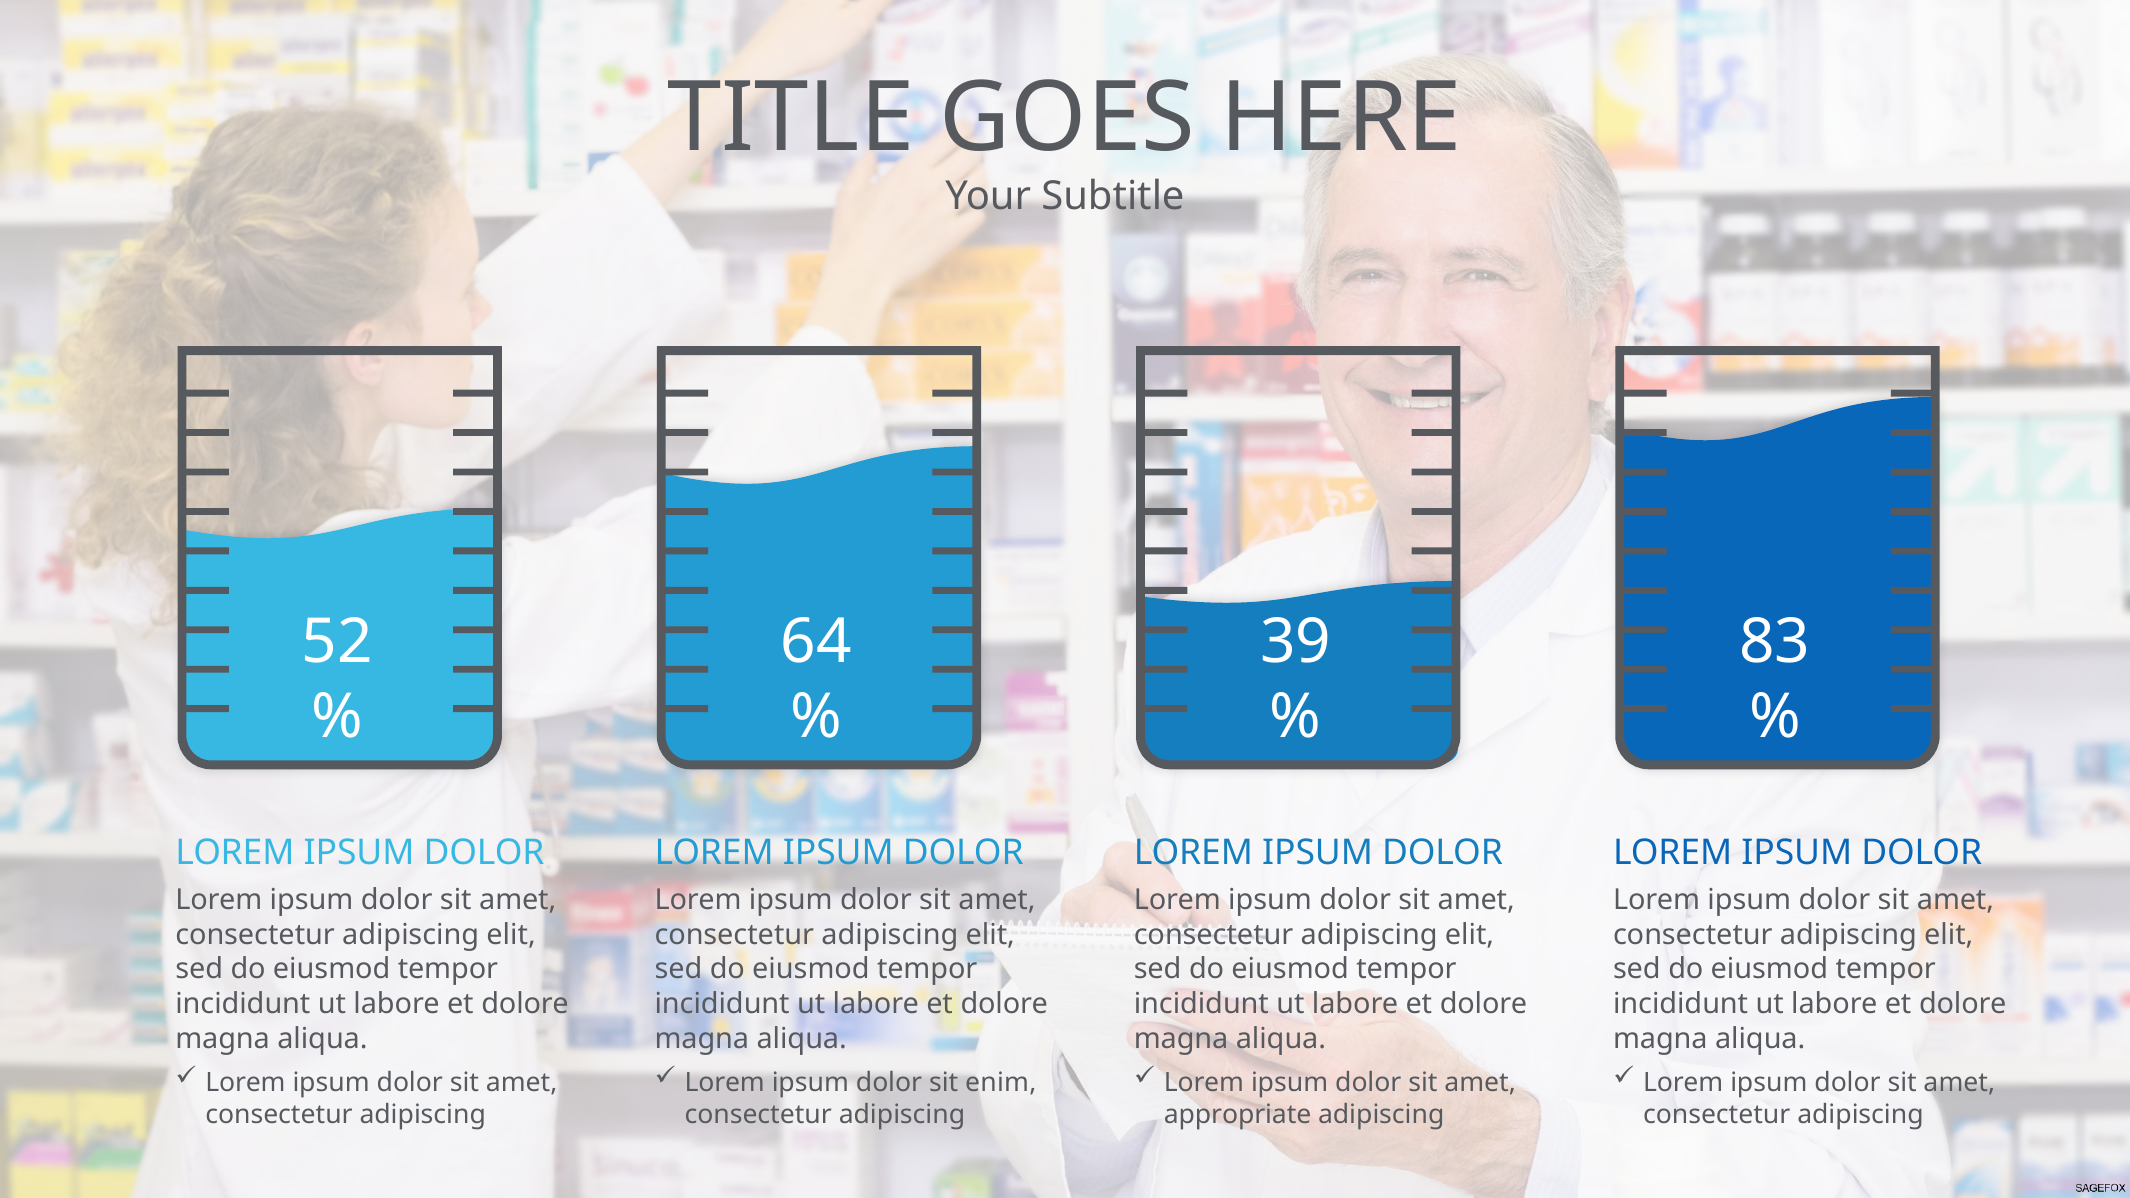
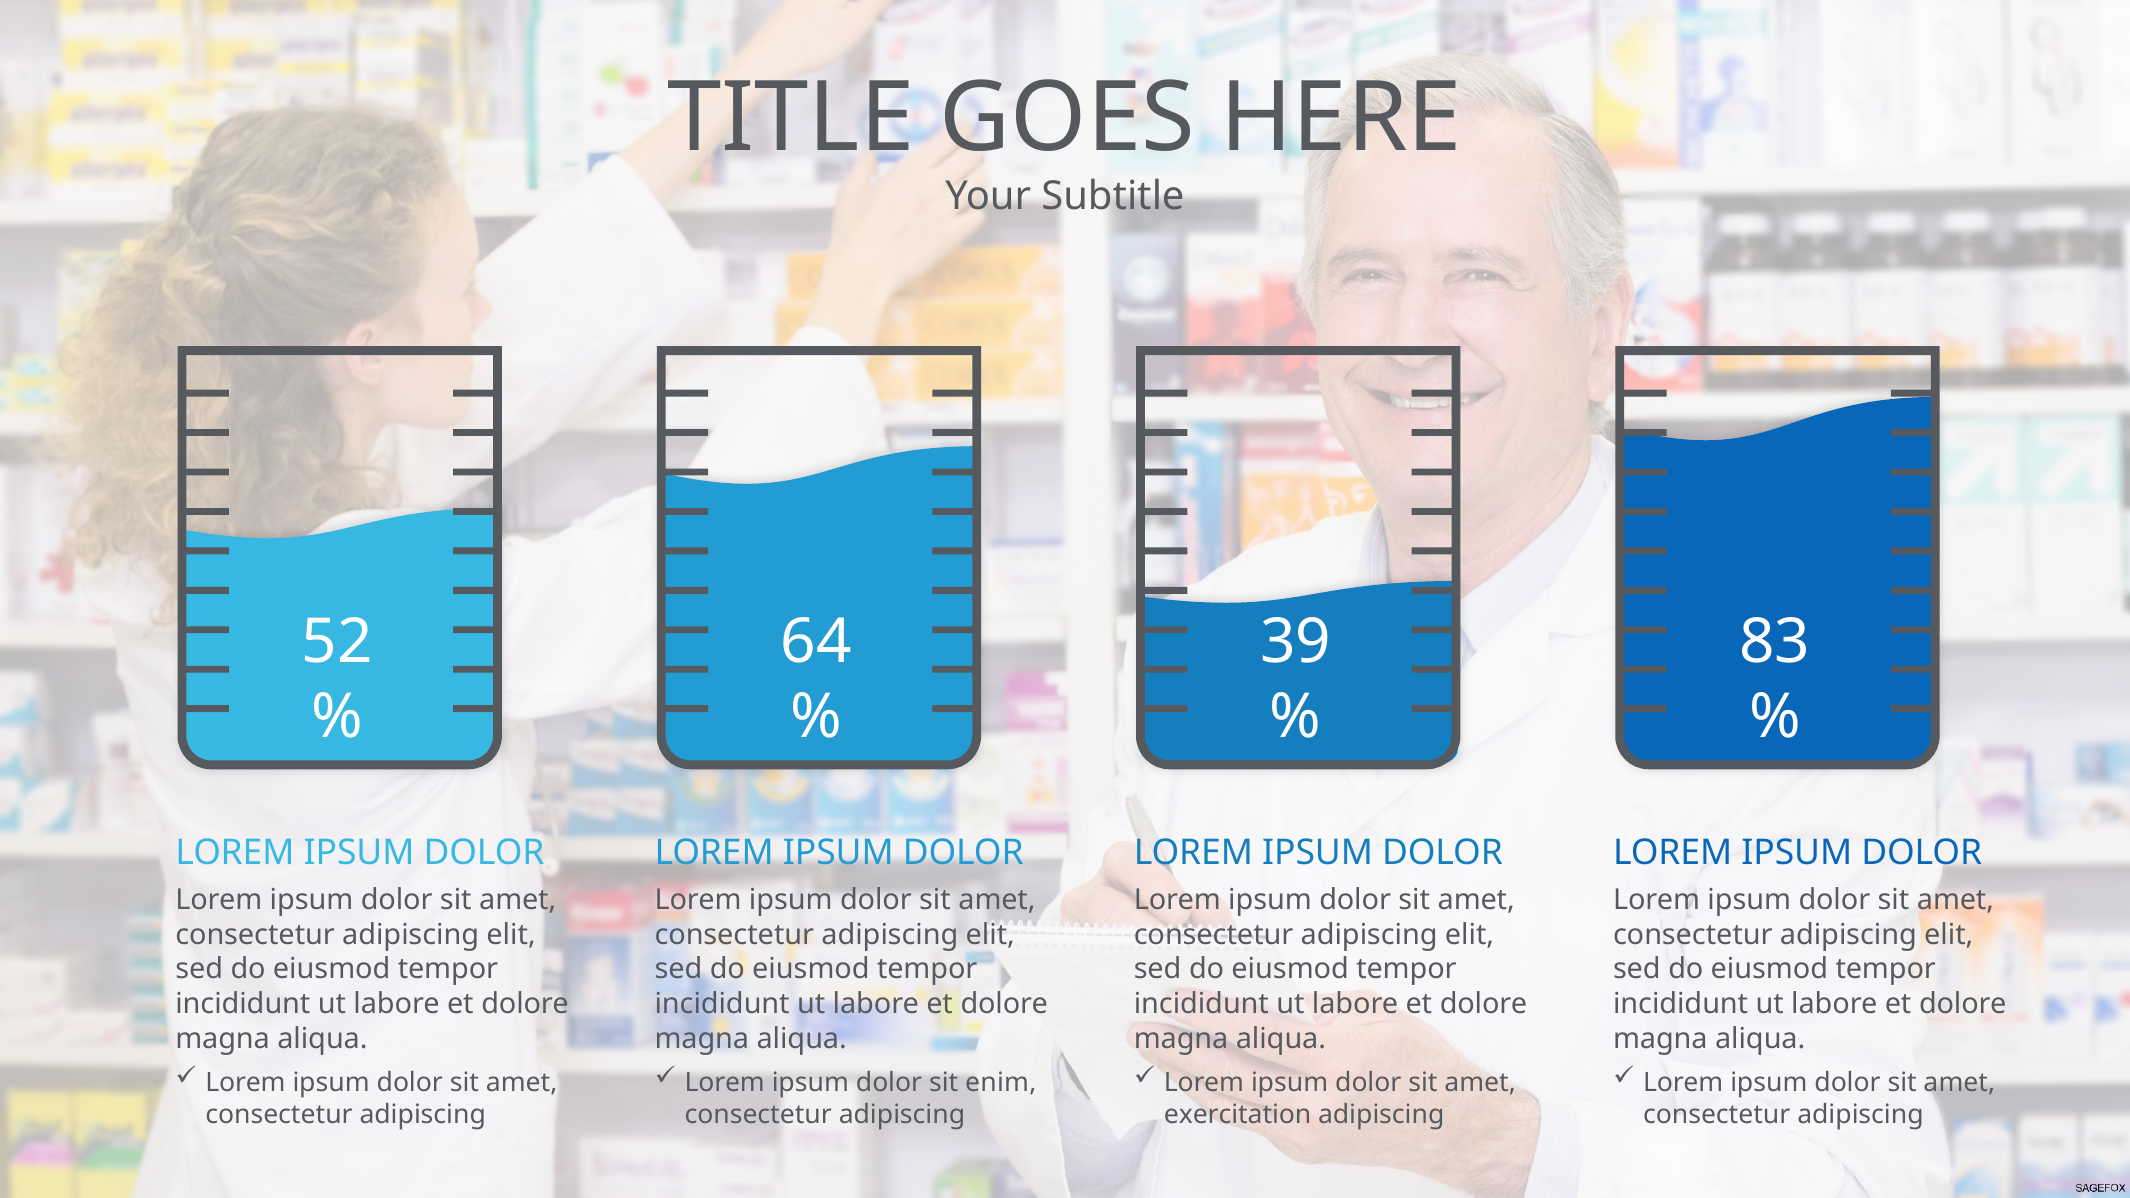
appropriate: appropriate -> exercitation
